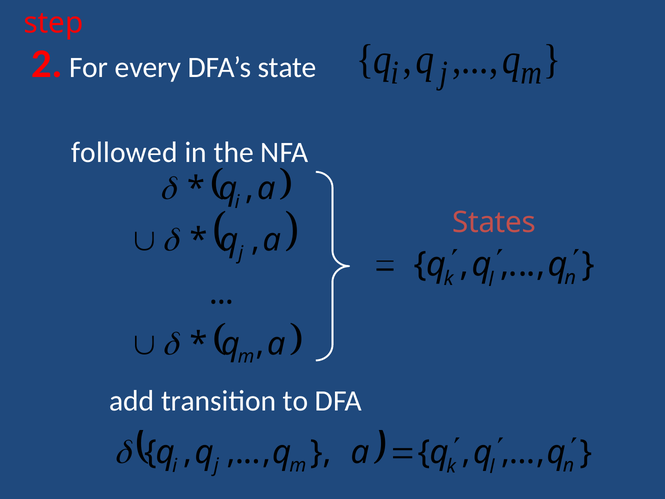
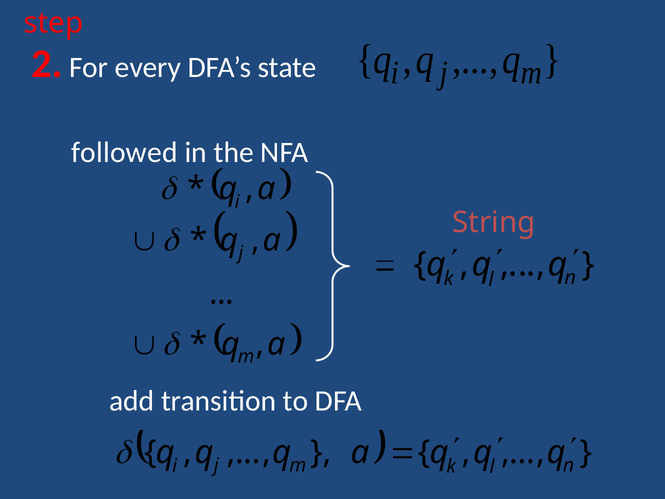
States: States -> String
